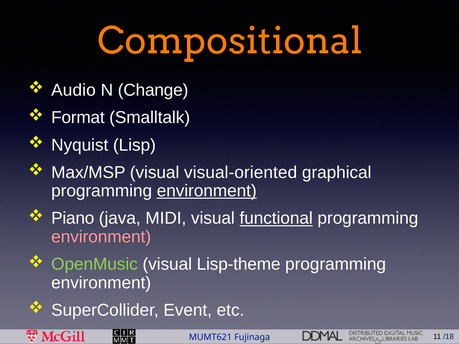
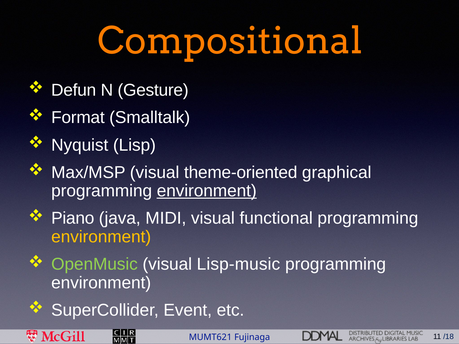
Audio: Audio -> Defun
Change: Change -> Gesture
visual-oriented: visual-oriented -> theme-oriented
functional underline: present -> none
environment at (101, 237) colour: pink -> yellow
Lisp-theme: Lisp-theme -> Lisp-music
